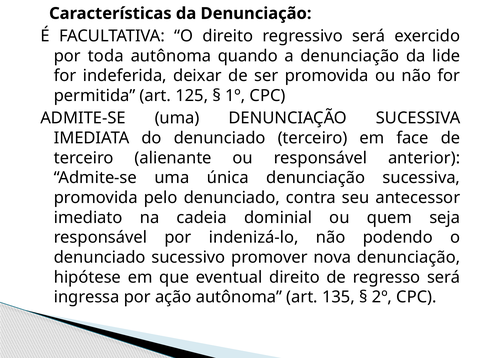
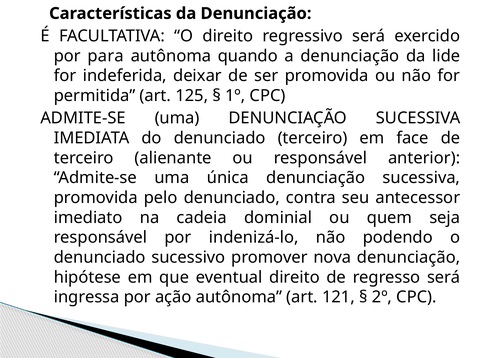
toda: toda -> para
135: 135 -> 121
